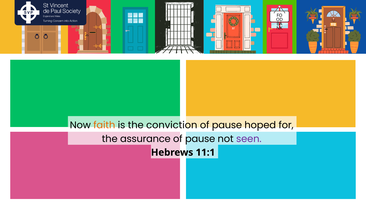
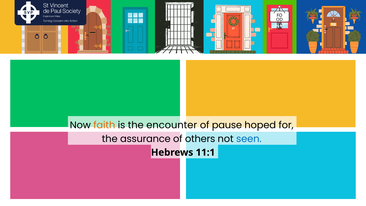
conviction: conviction -> encounter
pause at (200, 139): pause -> others
seen colour: purple -> blue
